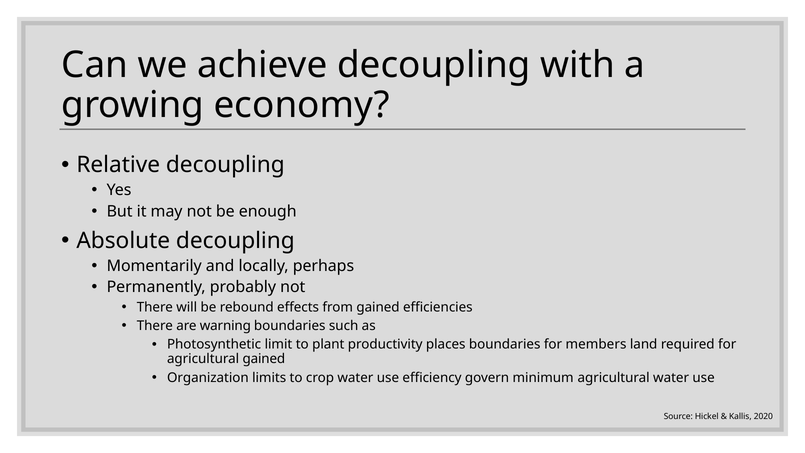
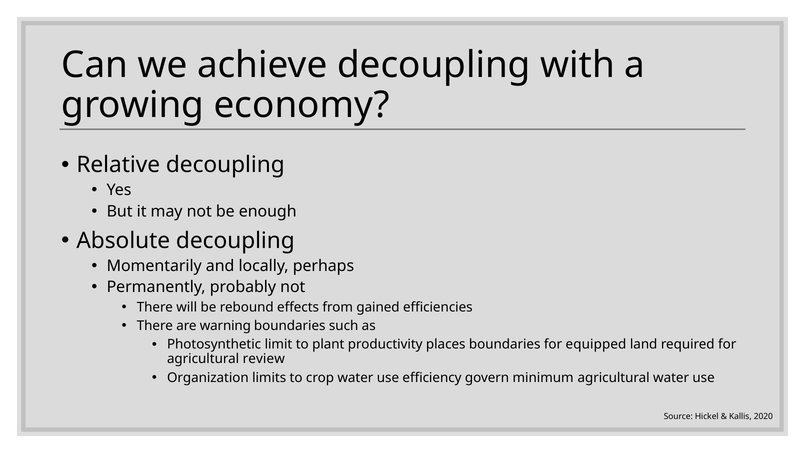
members: members -> equipped
agricultural gained: gained -> review
